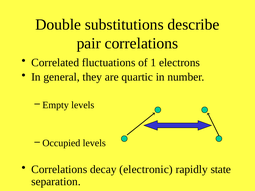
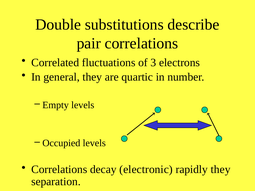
1: 1 -> 3
rapidly state: state -> they
